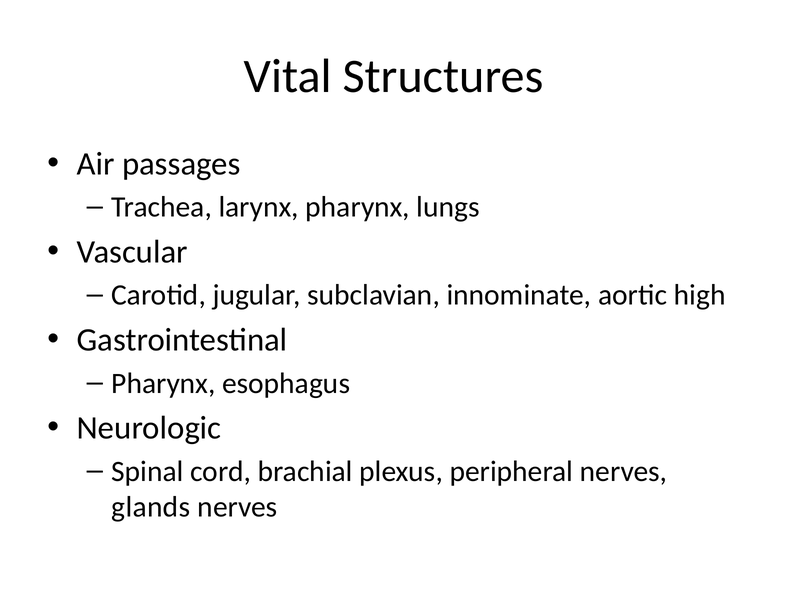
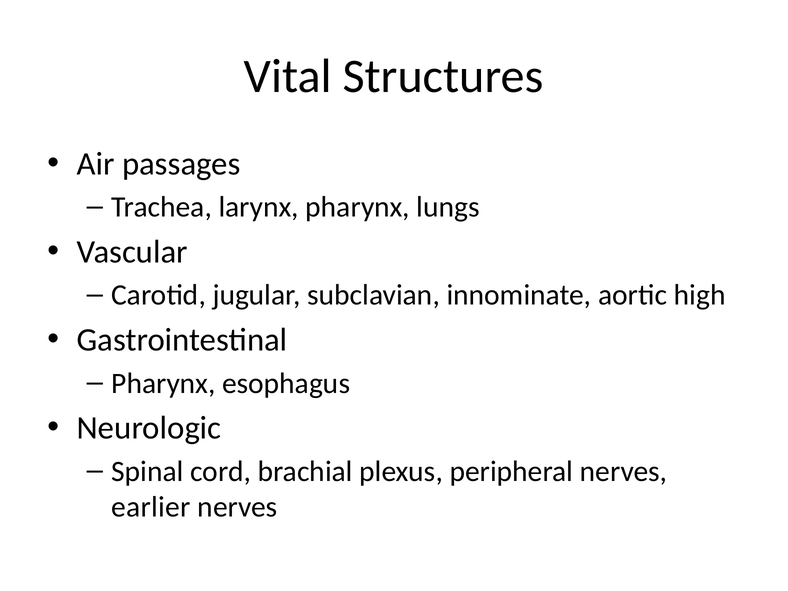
glands: glands -> earlier
